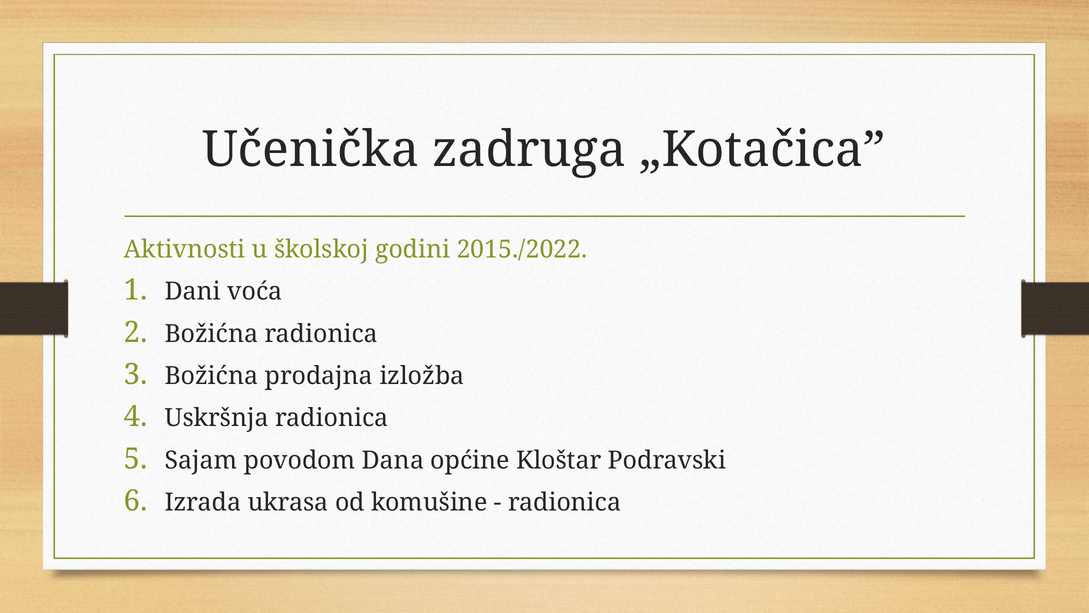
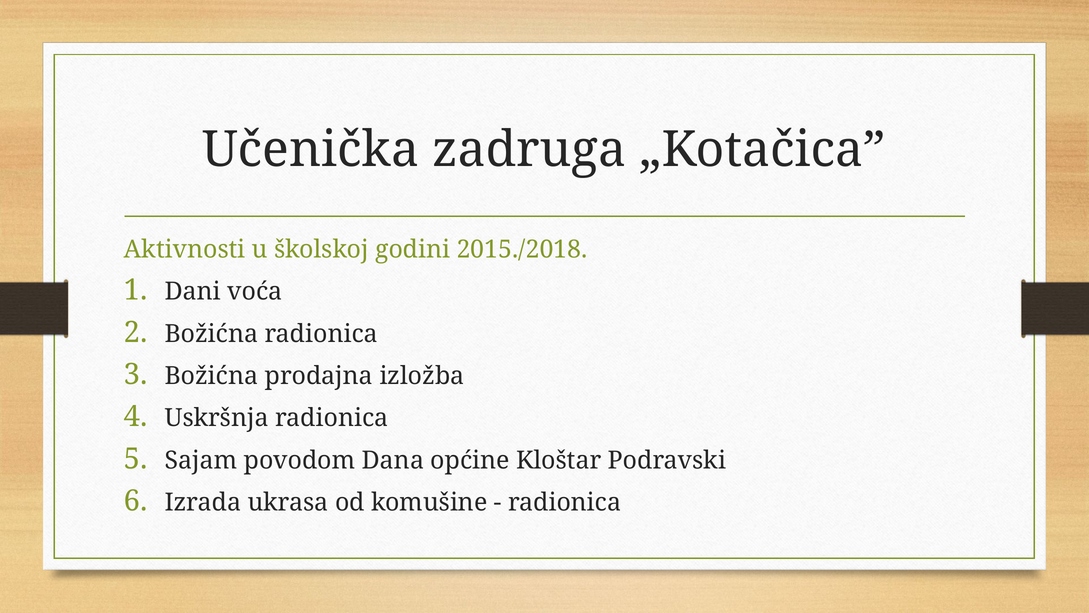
2015./2022: 2015./2022 -> 2015./2018
